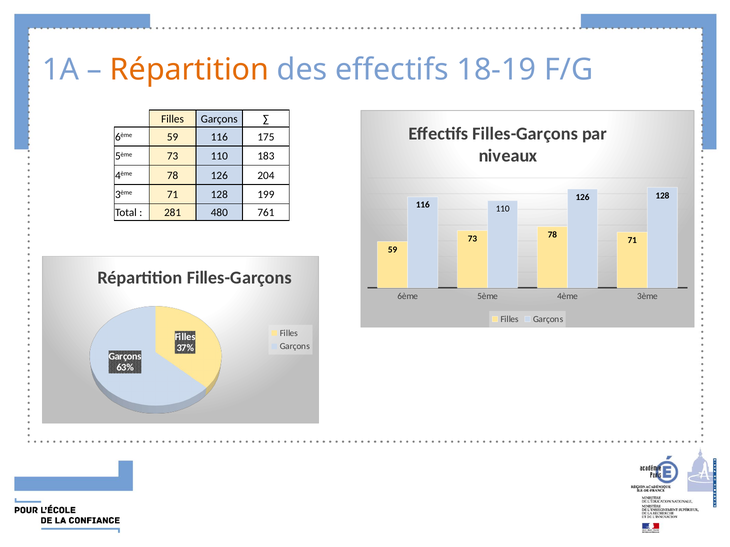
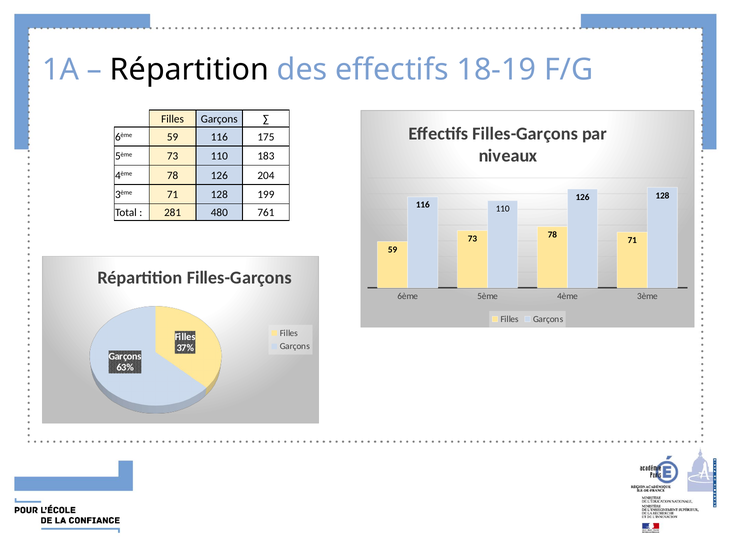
Répartition at (190, 70) colour: orange -> black
